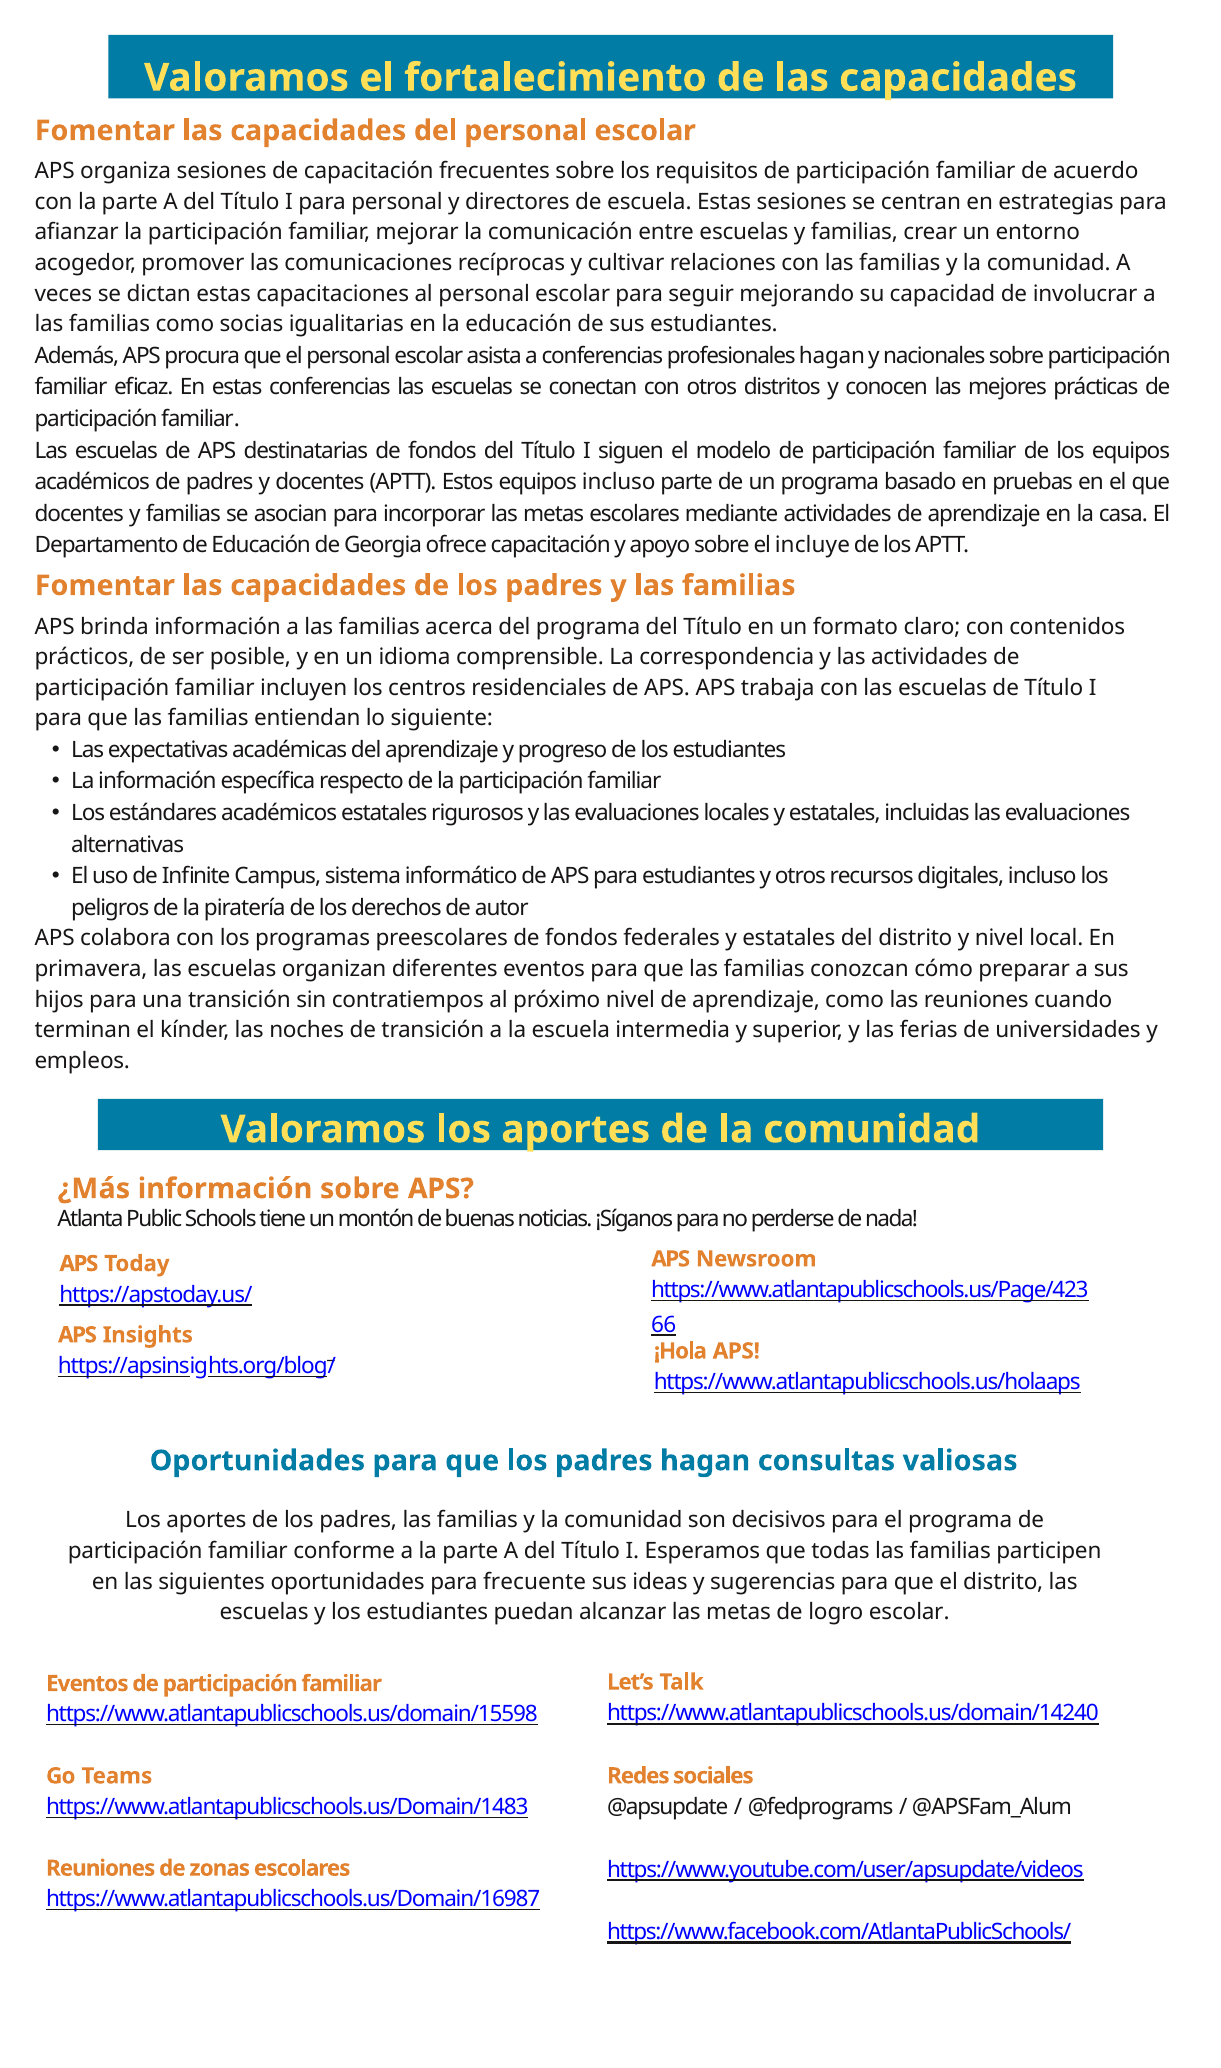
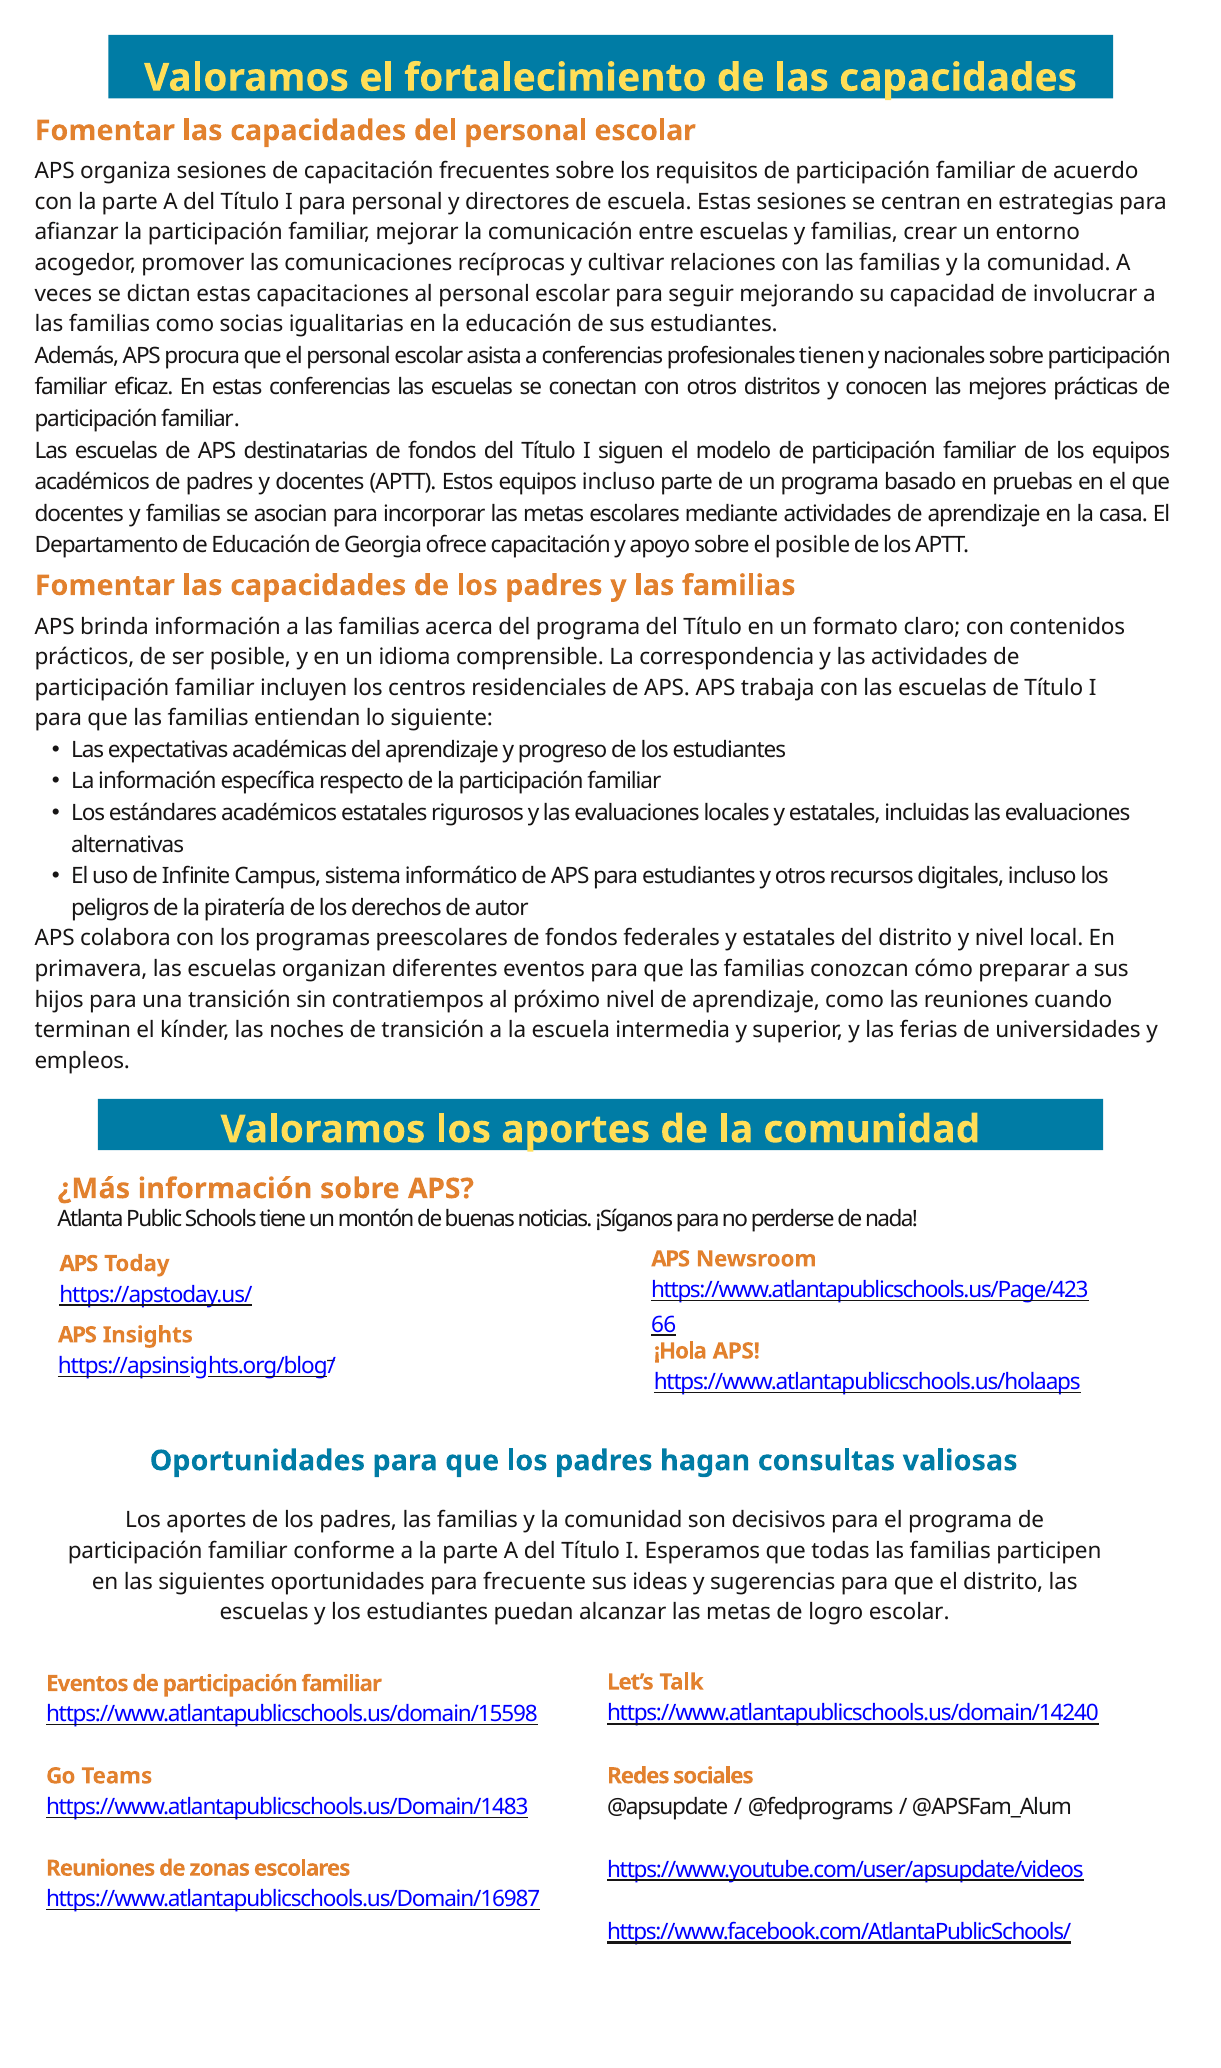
profesionales hagan: hagan -> tienen
el incluye: incluye -> posible
